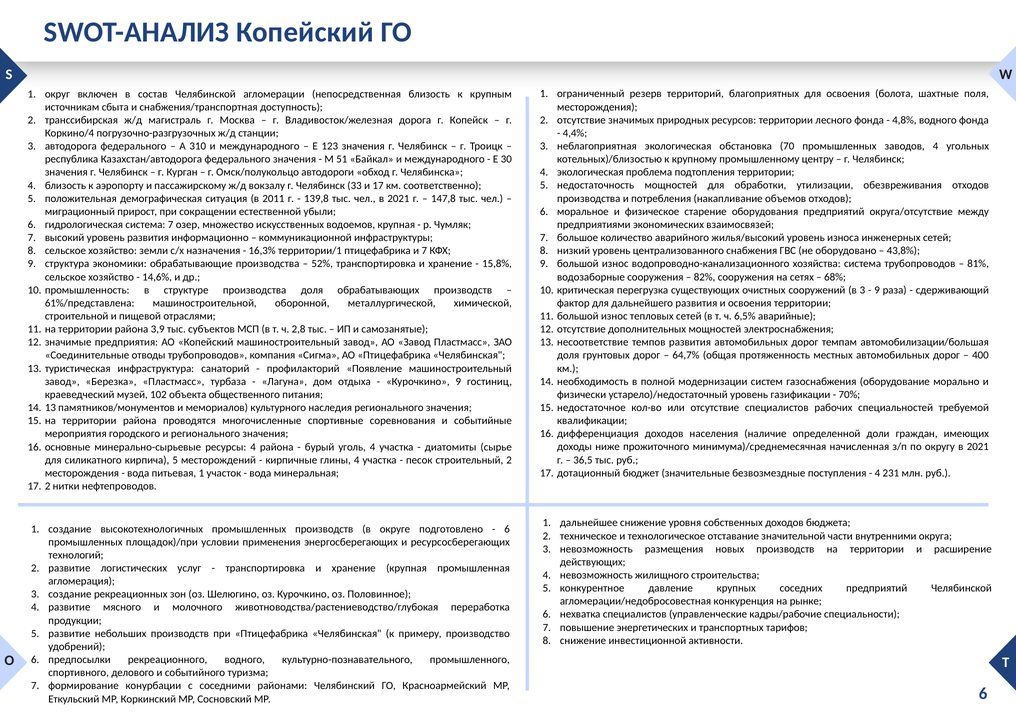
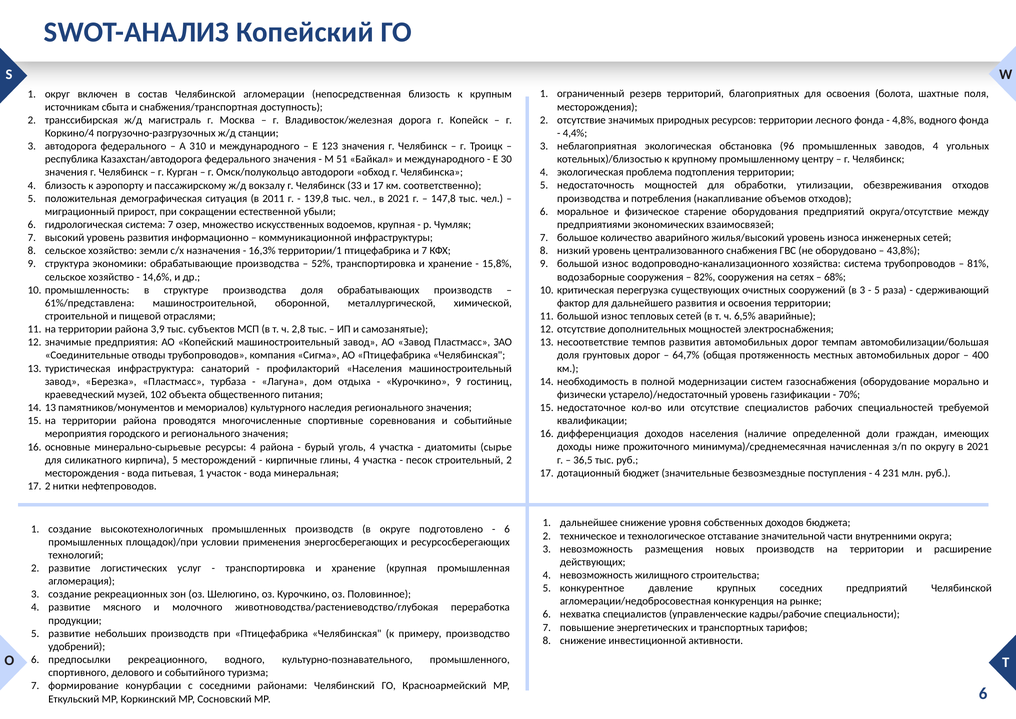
70: 70 -> 96
9 at (877, 290): 9 -> 5
профилакторий Появление: Появление -> Населения
